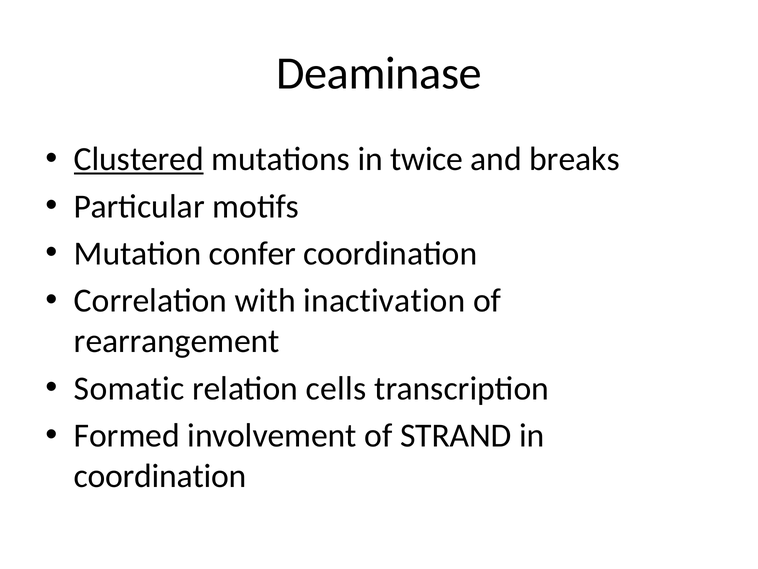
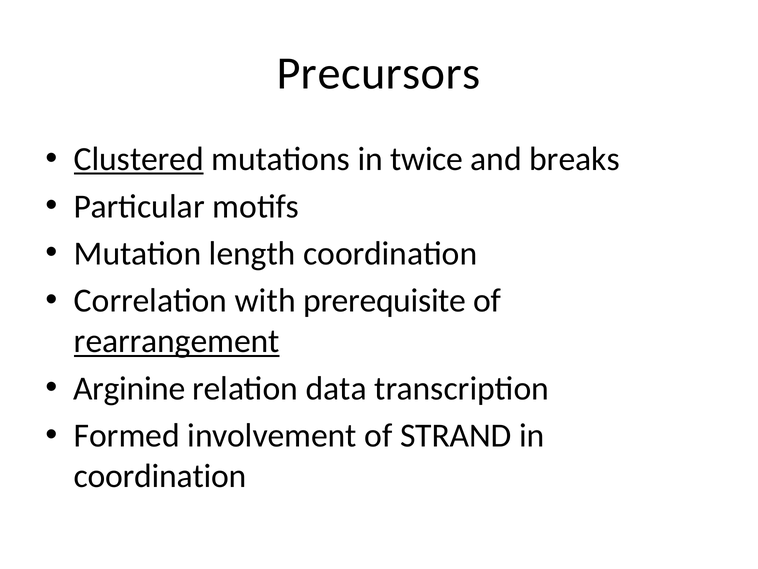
Deaminase: Deaminase -> Precursors
confer: confer -> length
inactivation: inactivation -> prerequisite
rearrangement underline: none -> present
Somatic: Somatic -> Arginine
cells: cells -> data
